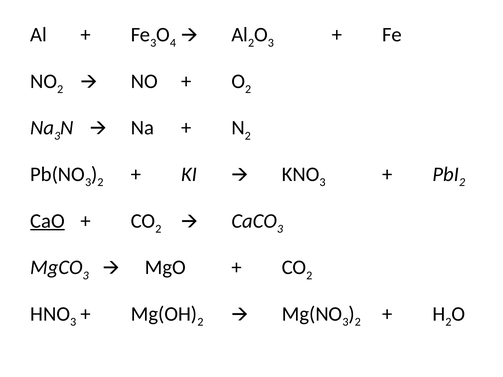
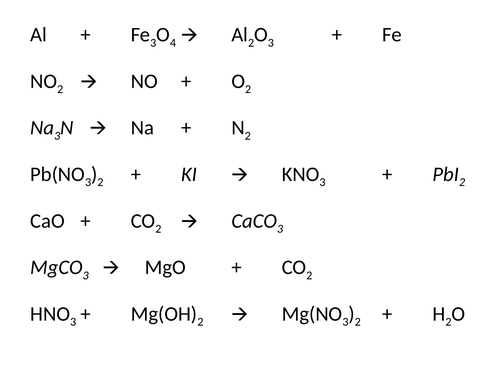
CaO underline: present -> none
